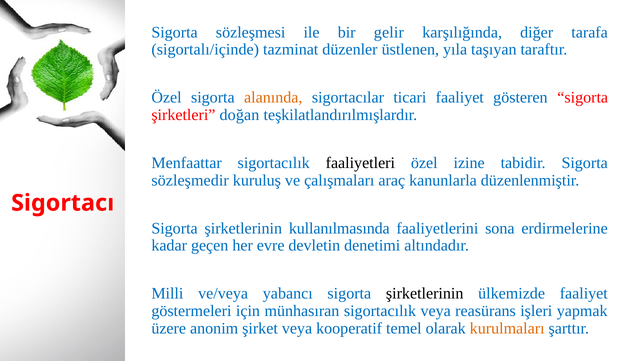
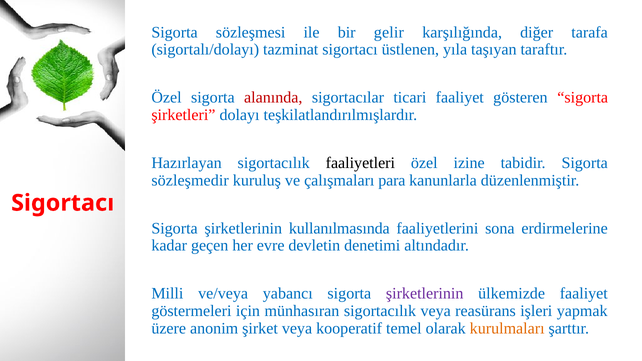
sigortalı/içinde: sigortalı/içinde -> sigortalı/dolayı
tazminat düzenler: düzenler -> sigortacı
alanında colour: orange -> red
doğan: doğan -> dolayı
Menfaattar: Menfaattar -> Hazırlayan
araç: araç -> para
şirketlerinin at (425, 294) colour: black -> purple
